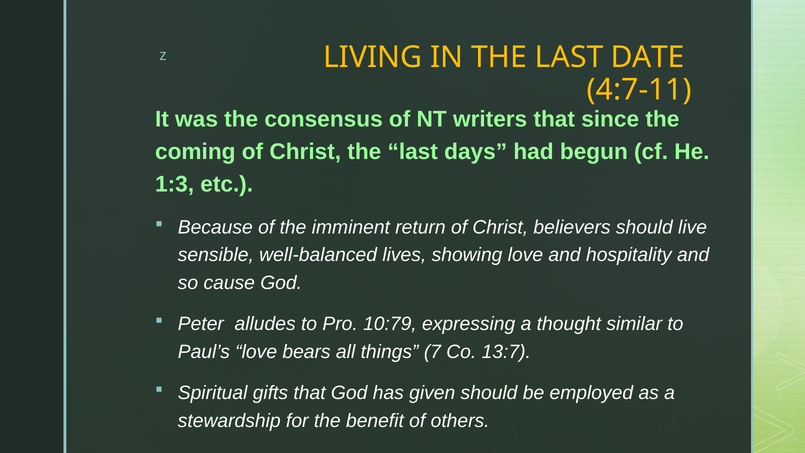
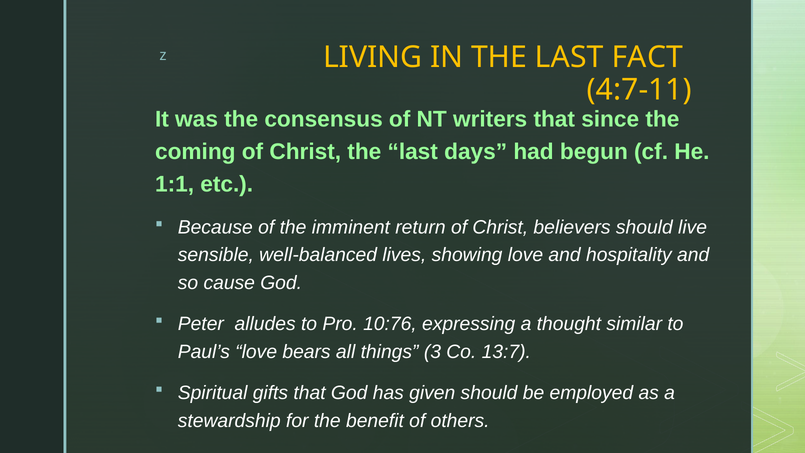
DATE: DATE -> FACT
1:3: 1:3 -> 1:1
10:79: 10:79 -> 10:76
7: 7 -> 3
